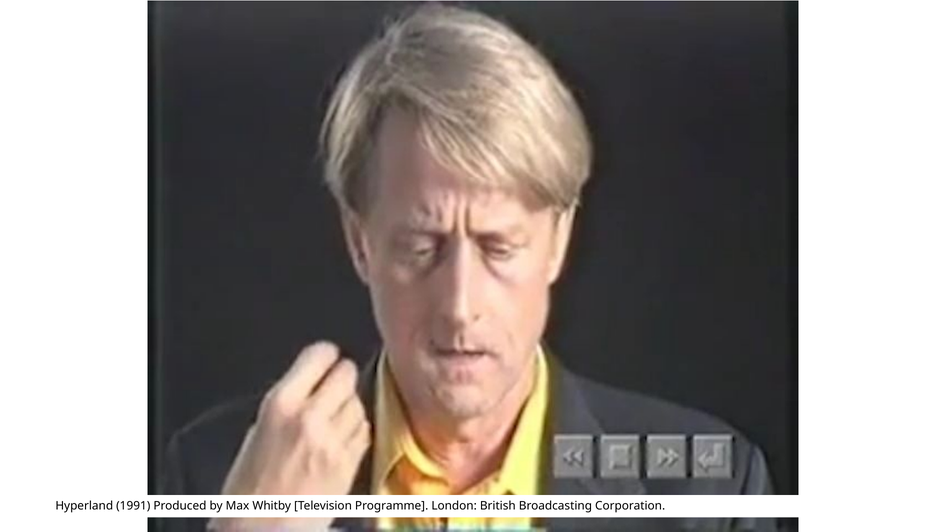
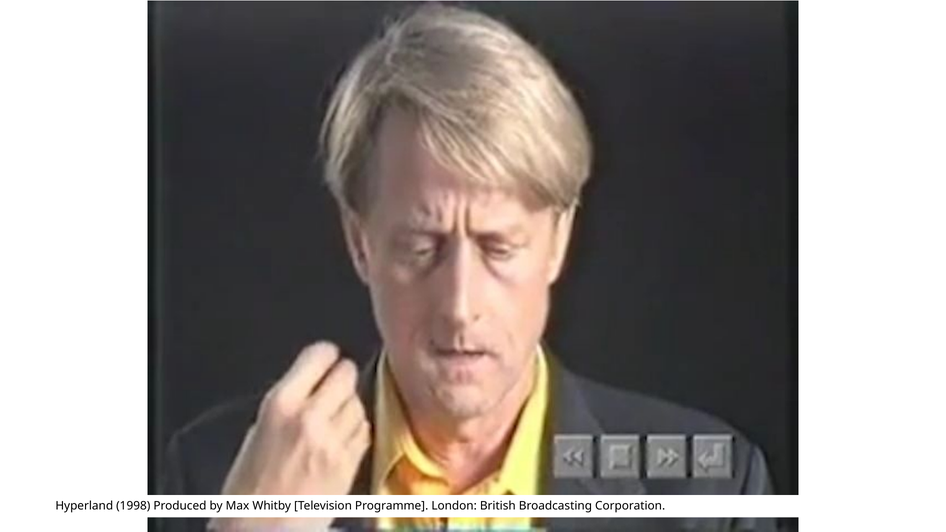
1991: 1991 -> 1998
